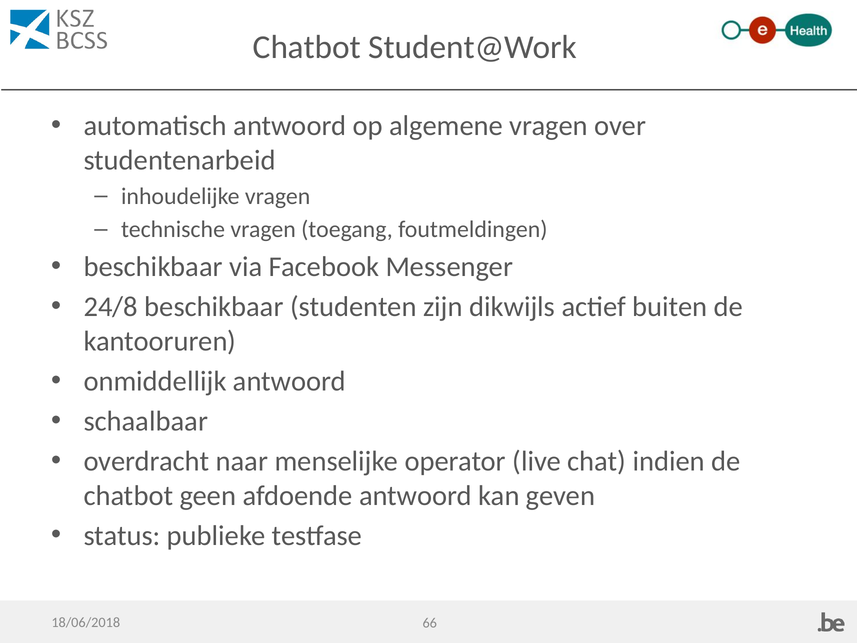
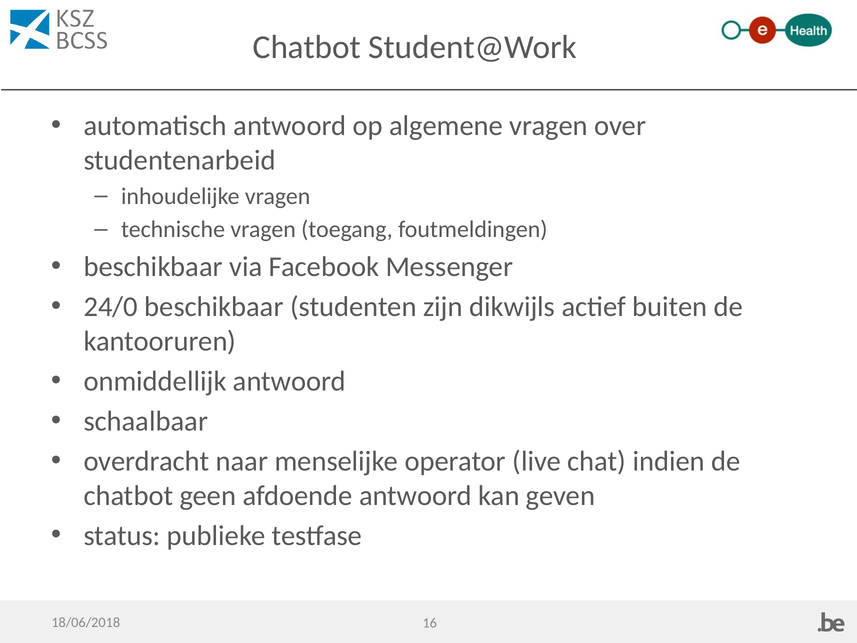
24/8: 24/8 -> 24/0
66: 66 -> 16
